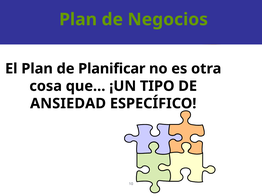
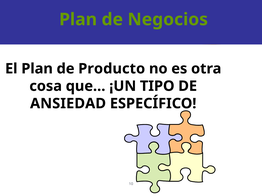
Planificar: Planificar -> Producto
